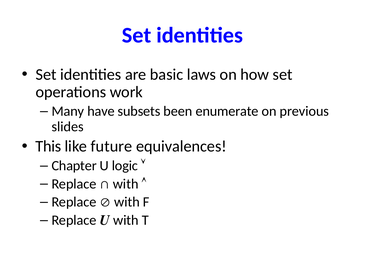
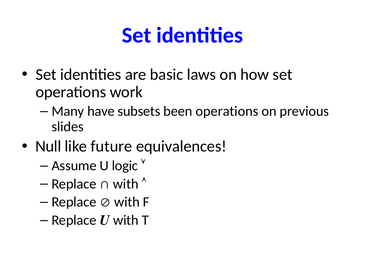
been enumerate: enumerate -> operations
This: This -> Null
Chapter: Chapter -> Assume
